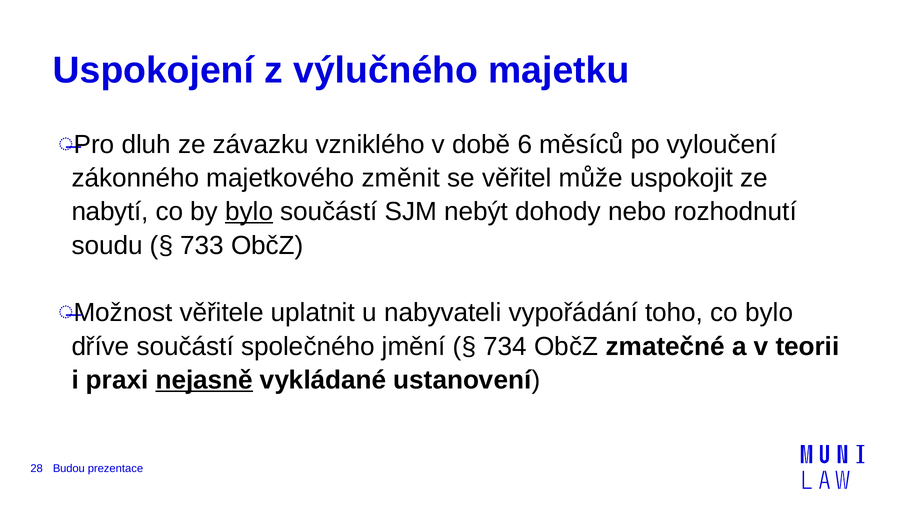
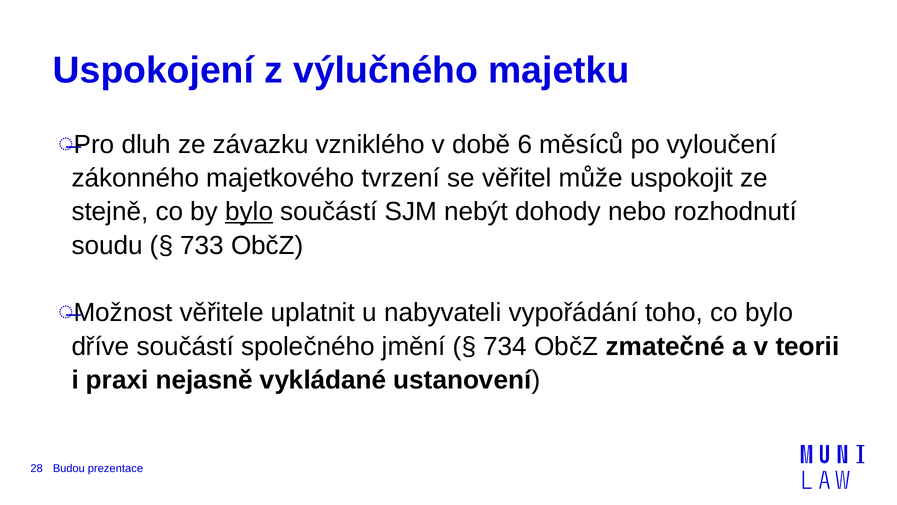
změnit: změnit -> tvrzení
nabytí: nabytí -> stejně
nejasně underline: present -> none
